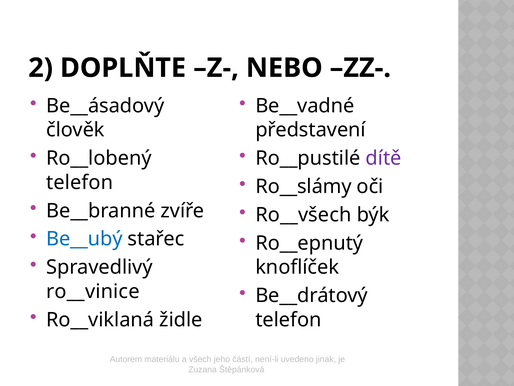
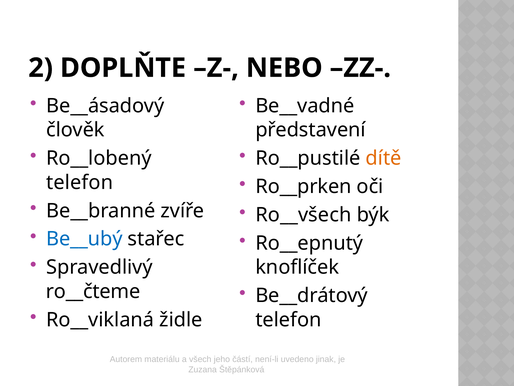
dítě colour: purple -> orange
Ro__slámy: Ro__slámy -> Ro__prken
ro__vinice: ro__vinice -> ro__čteme
